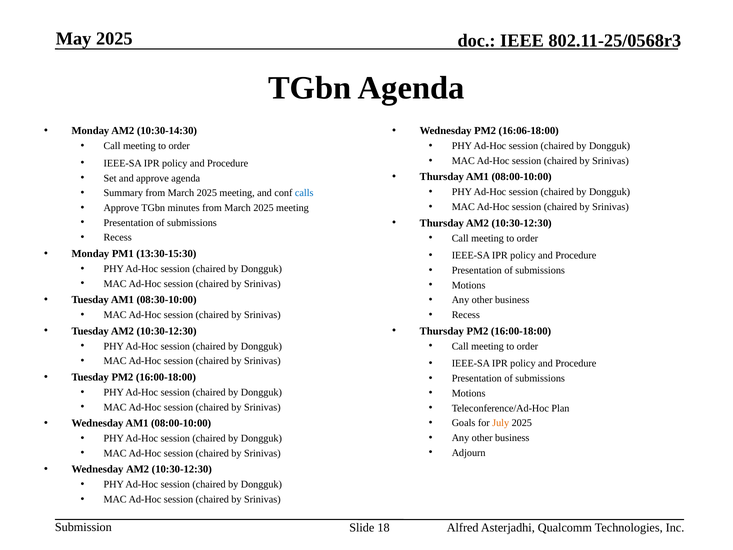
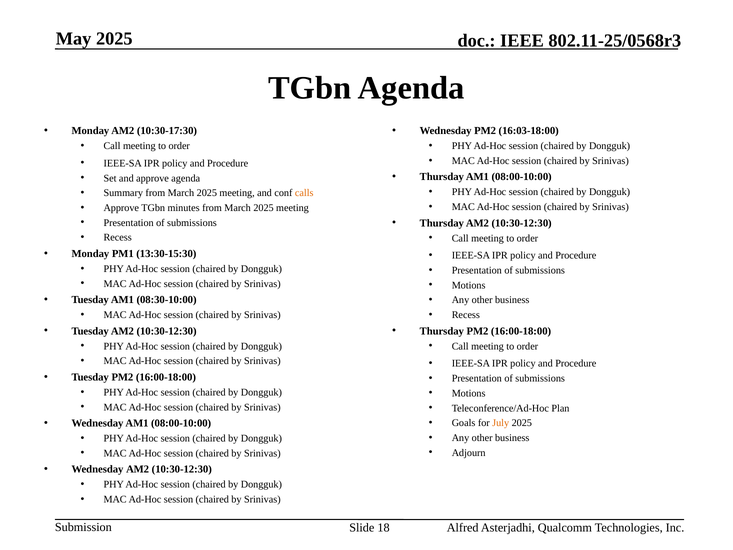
10:30-14:30: 10:30-14:30 -> 10:30-17:30
16:06-18:00: 16:06-18:00 -> 16:03-18:00
calls colour: blue -> orange
